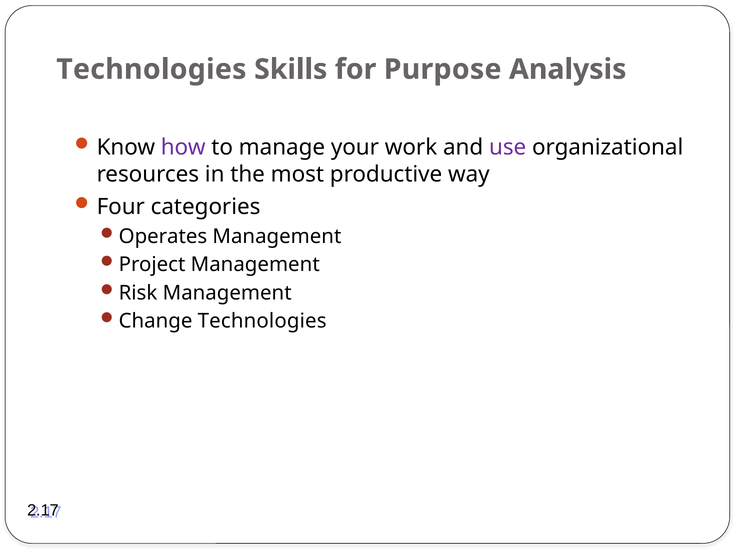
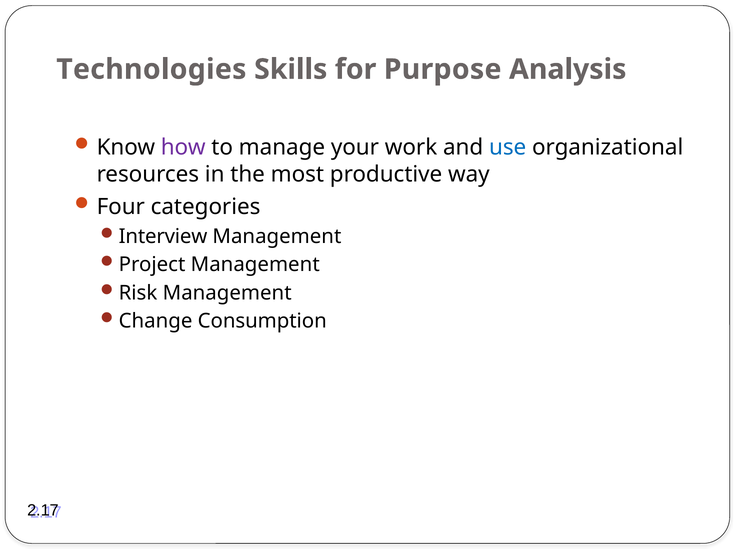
use colour: purple -> blue
Operates: Operates -> Interview
Change Technologies: Technologies -> Consumption
